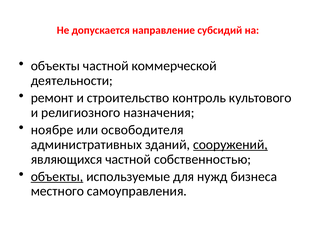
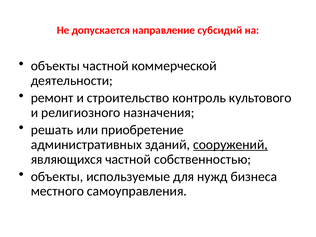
ноябре: ноябре -> решать
освободителя: освободителя -> приобретение
объекты at (57, 177) underline: present -> none
